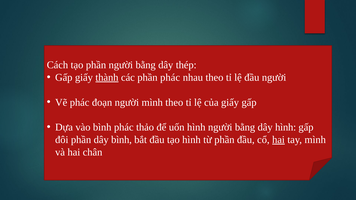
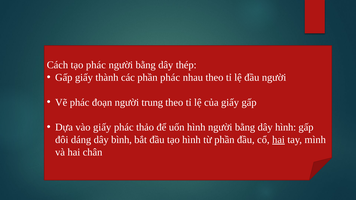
tạo phần: phần -> phác
thành underline: present -> none
người mình: mình -> trung
vào bình: bình -> giấy
đôi phần: phần -> dáng
